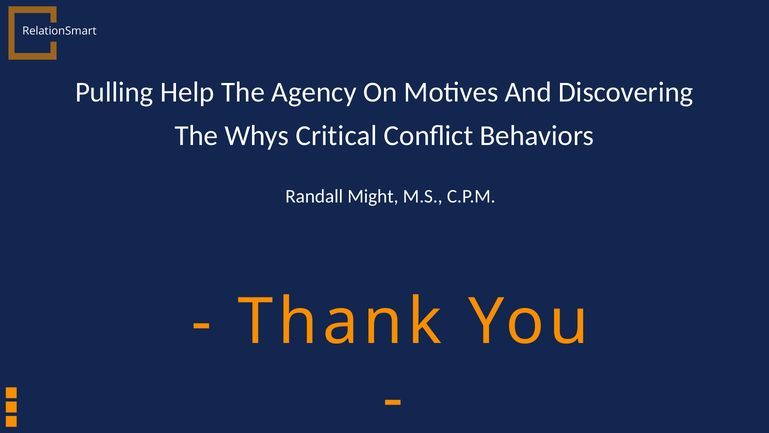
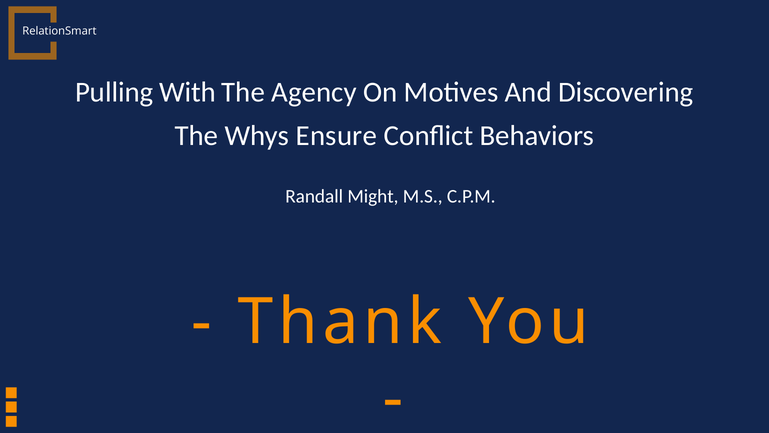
Help: Help -> With
Critical: Critical -> Ensure
